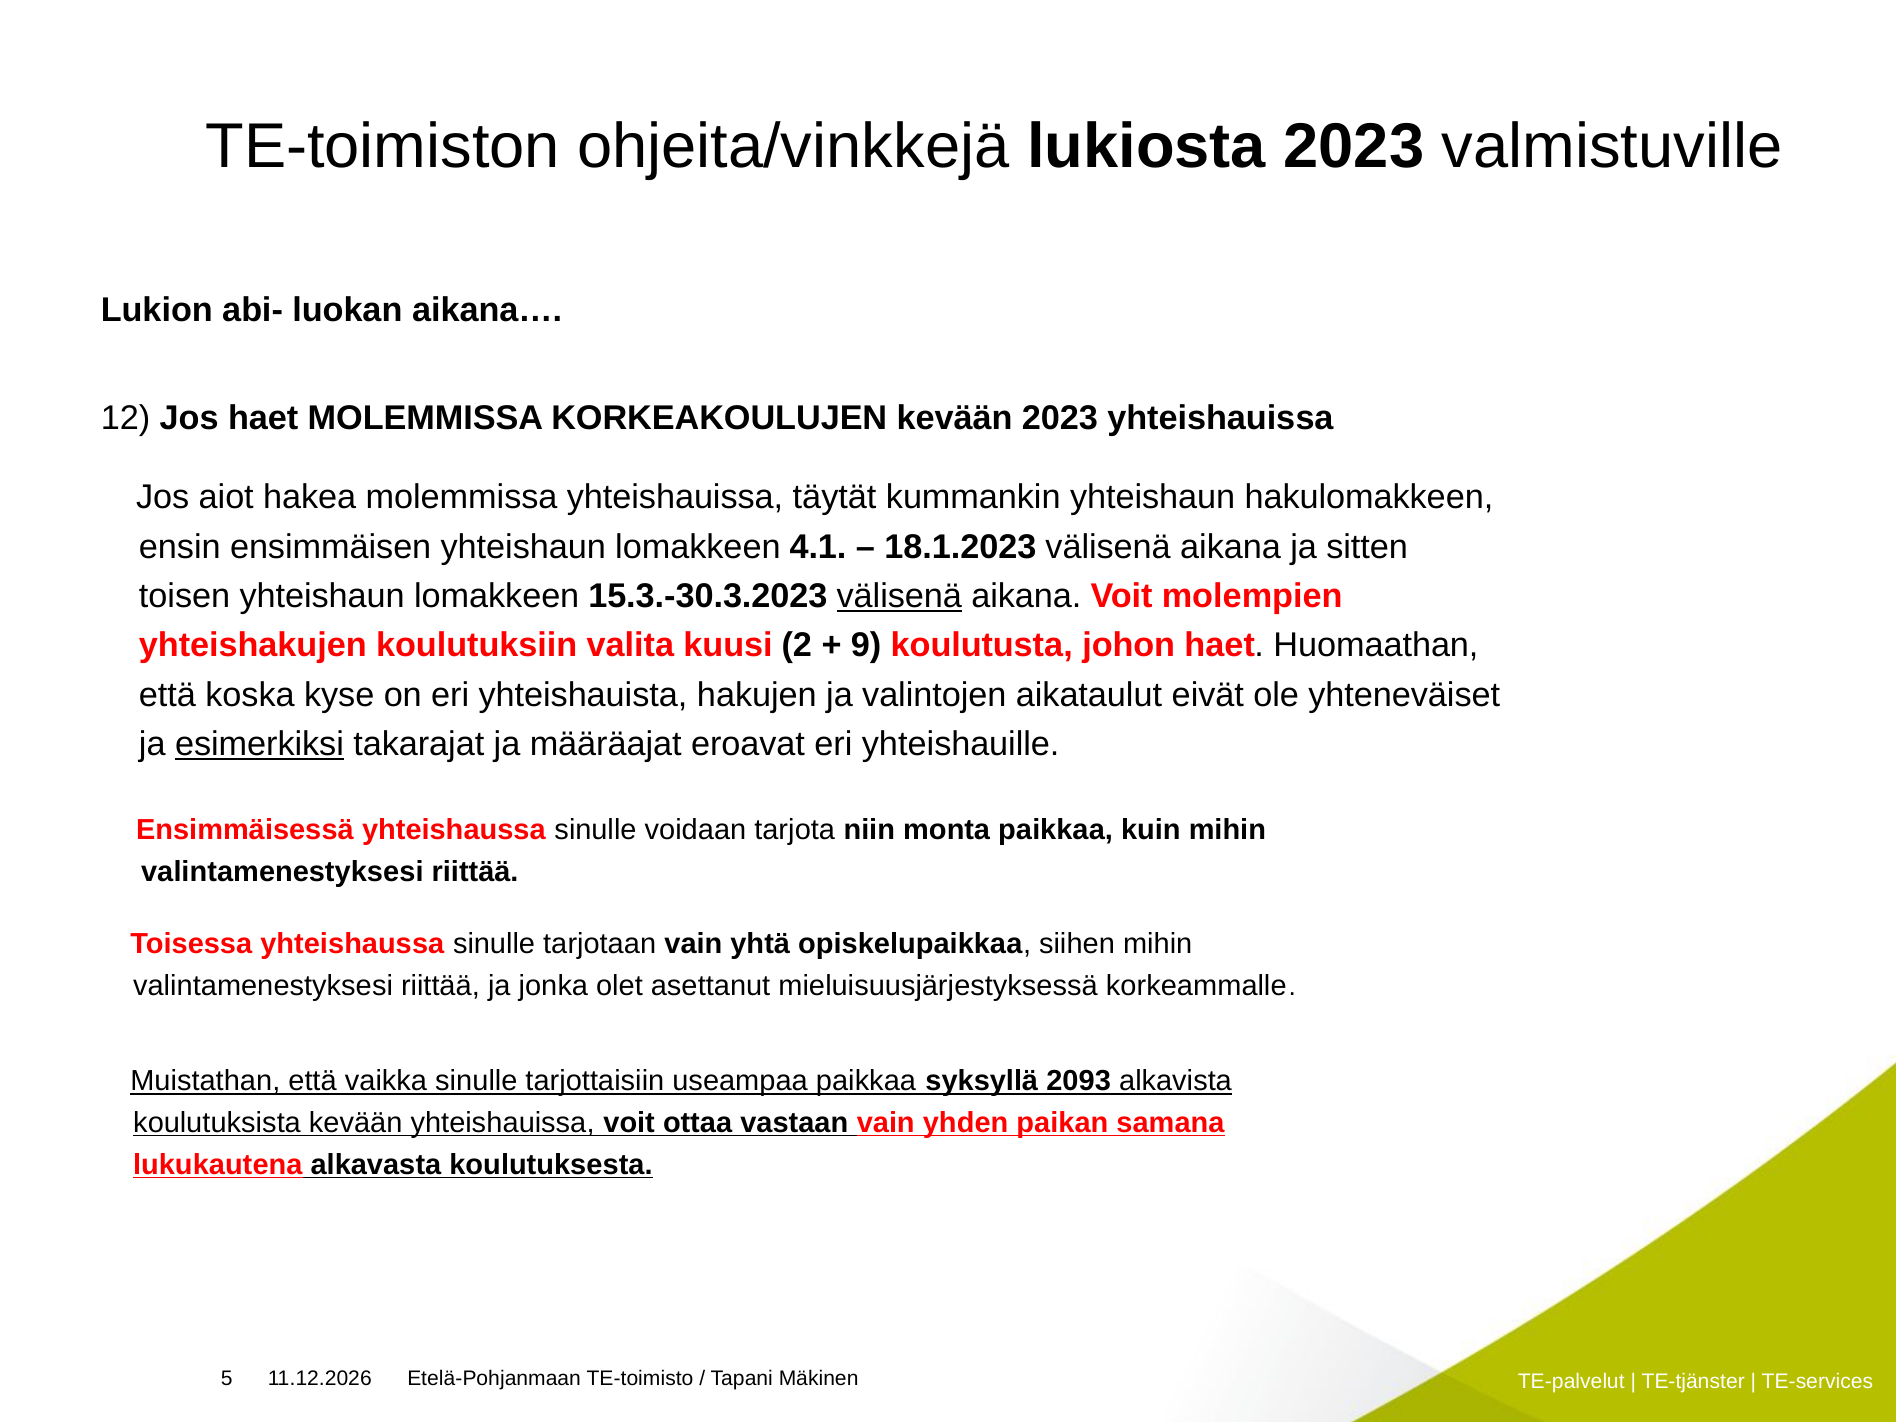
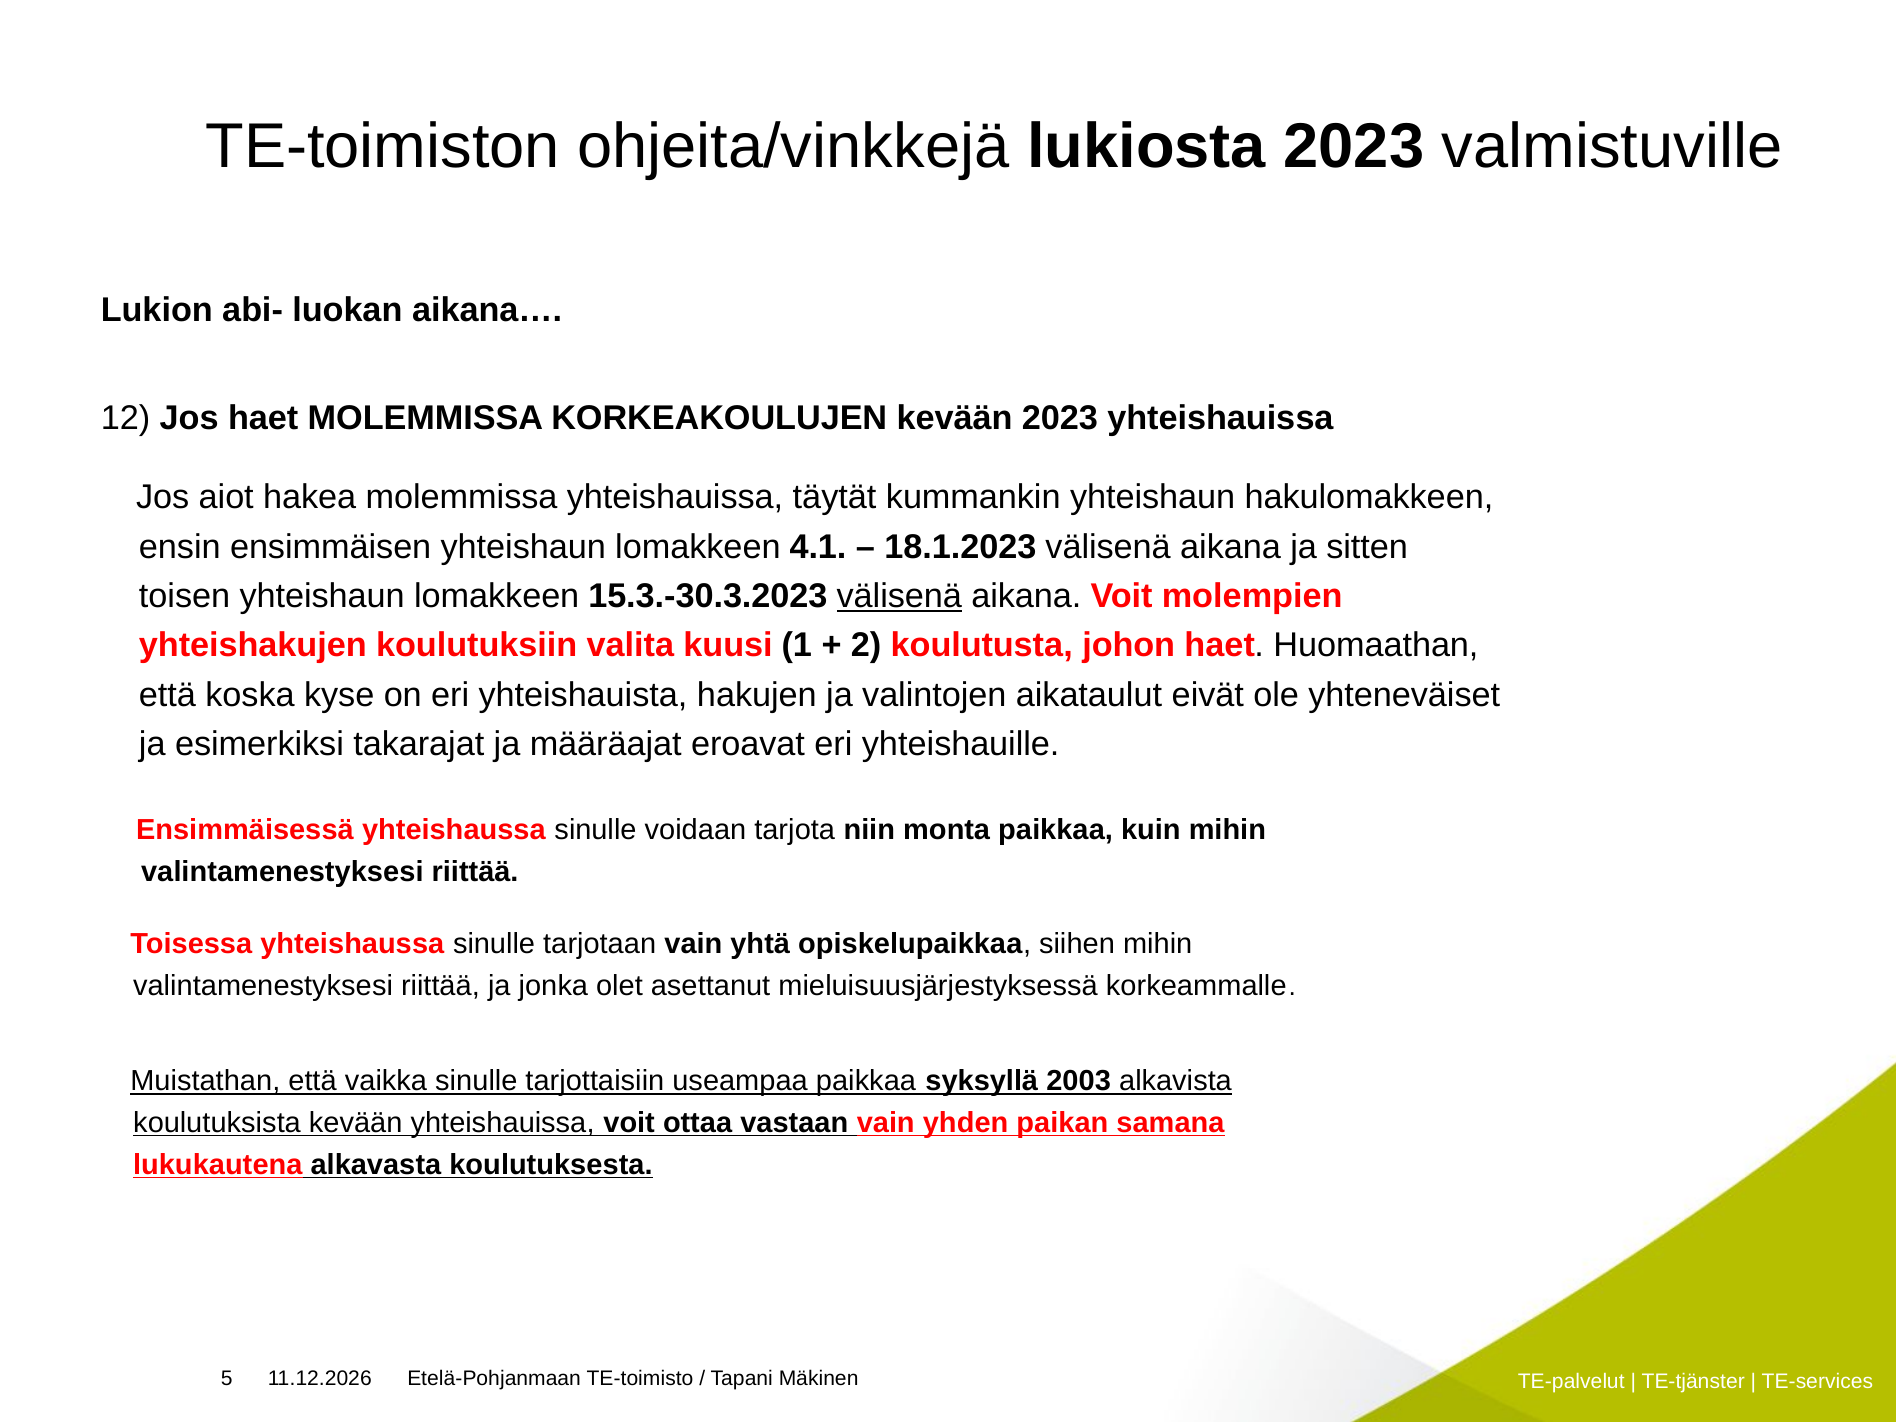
2: 2 -> 1
9: 9 -> 2
esimerkiksi underline: present -> none
2093: 2093 -> 2003
